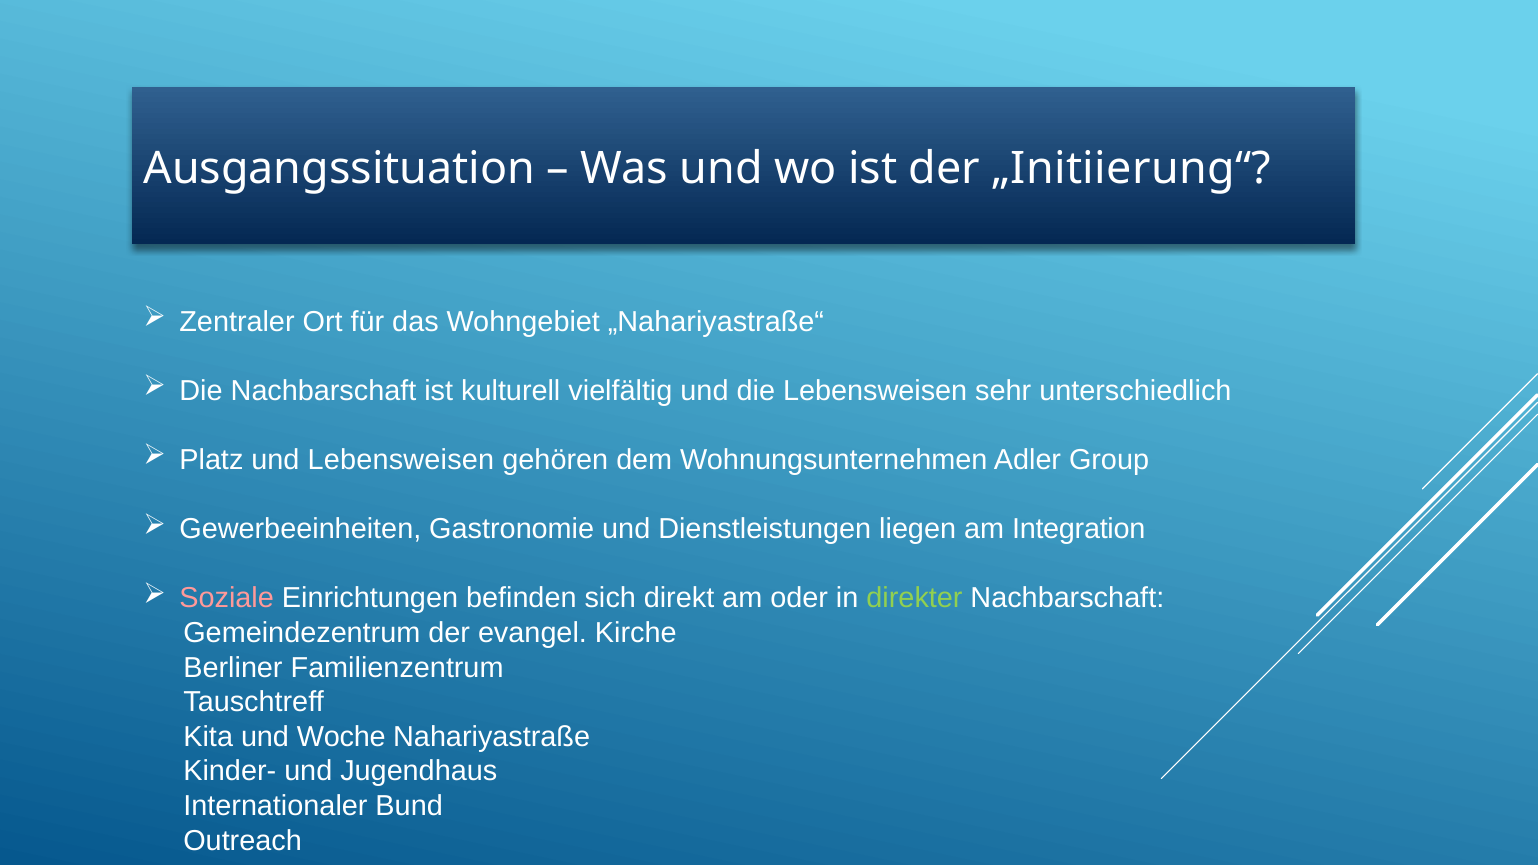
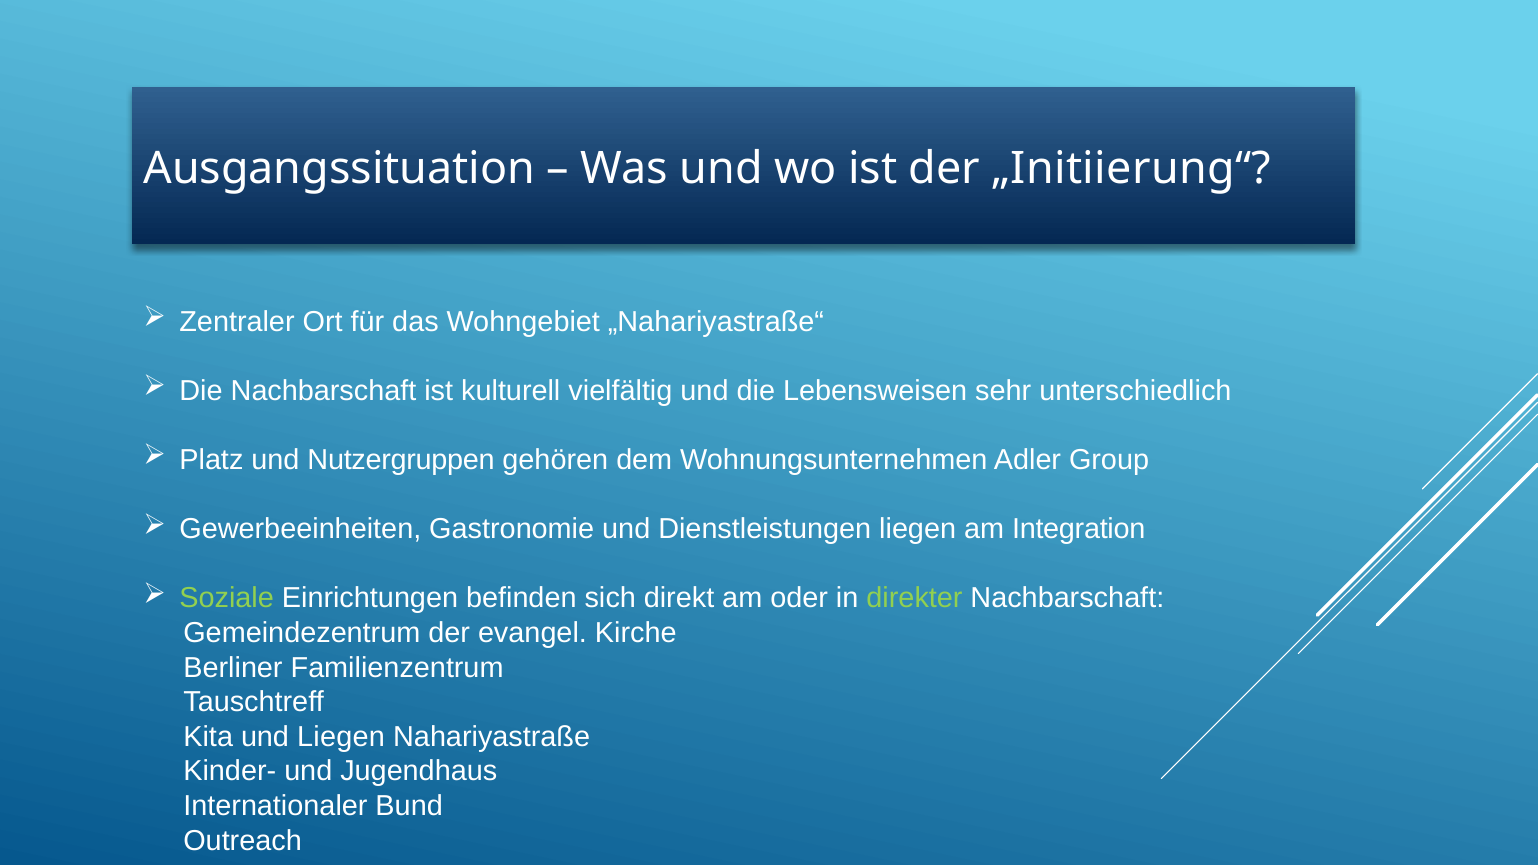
und Lebensweisen: Lebensweisen -> Nutzergruppen
Soziale colour: pink -> light green
und Woche: Woche -> Liegen
